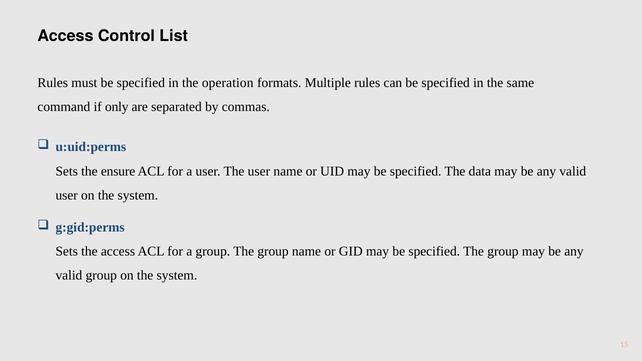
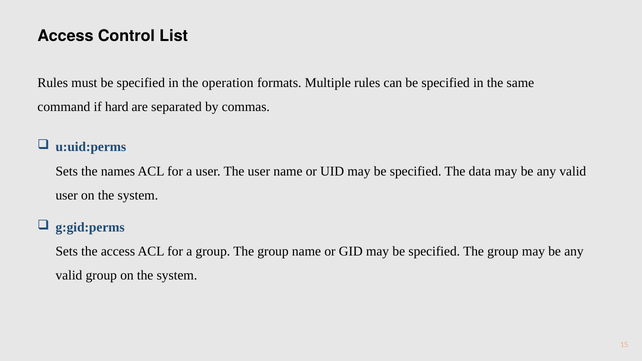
only: only -> hard
ensure: ensure -> names
